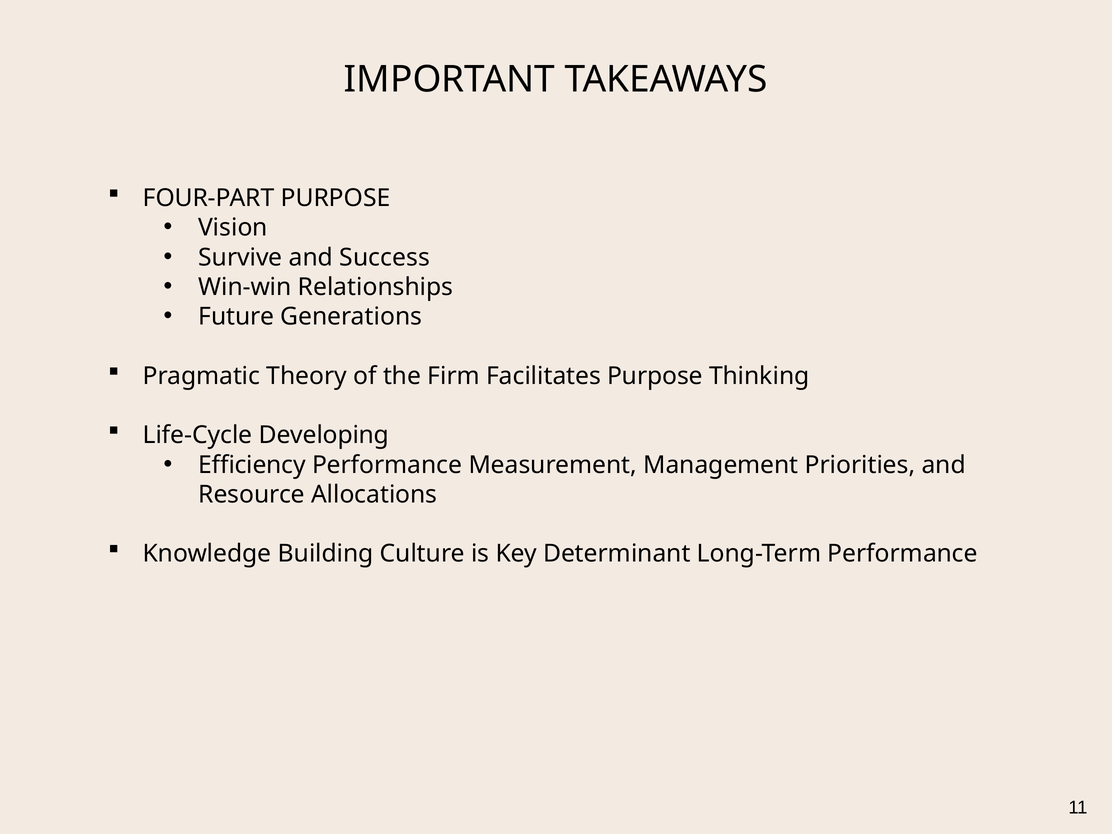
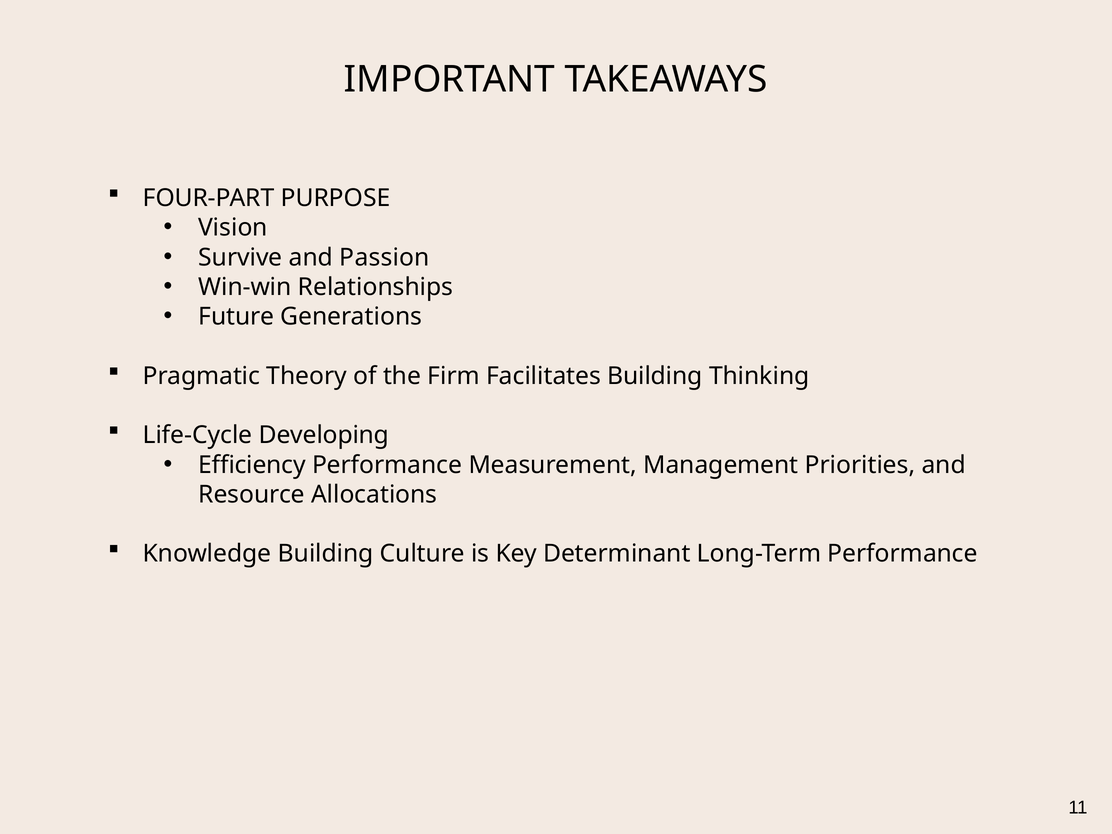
Success: Success -> Passion
Facilitates Purpose: Purpose -> Building
